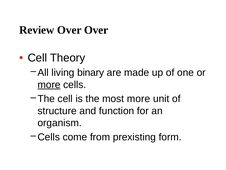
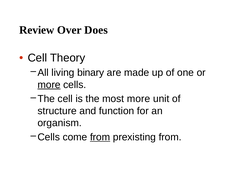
Over Over: Over -> Does
from at (100, 137) underline: none -> present
prexisting form: form -> from
